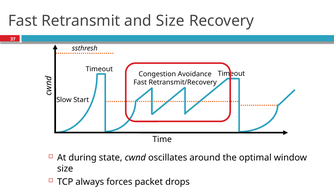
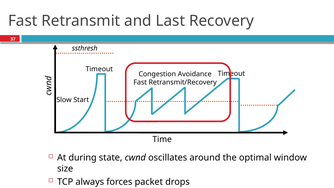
and Size: Size -> Last
